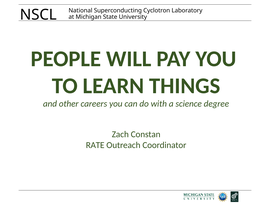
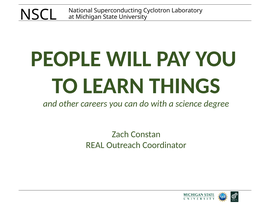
RATE: RATE -> REAL
